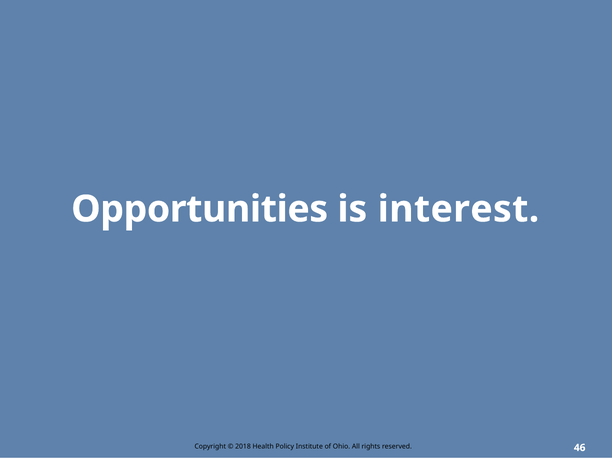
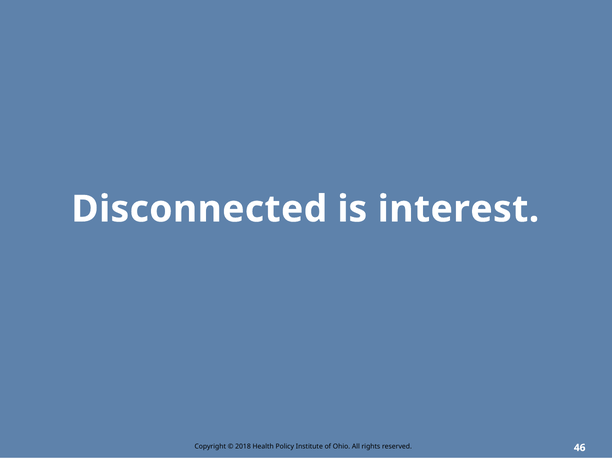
Opportunities: Opportunities -> Disconnected
